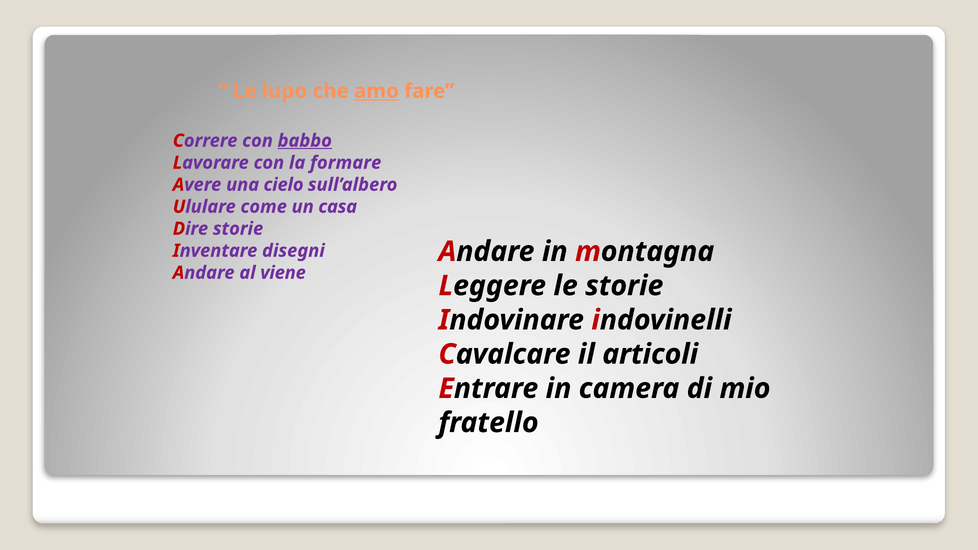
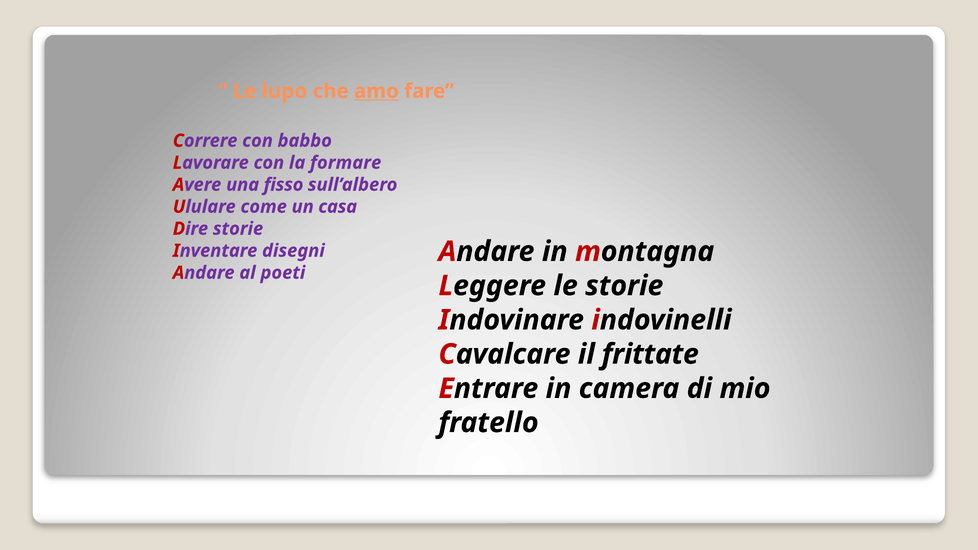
babbo underline: present -> none
cielo: cielo -> fisso
viene: viene -> poeti
articoli: articoli -> frittate
